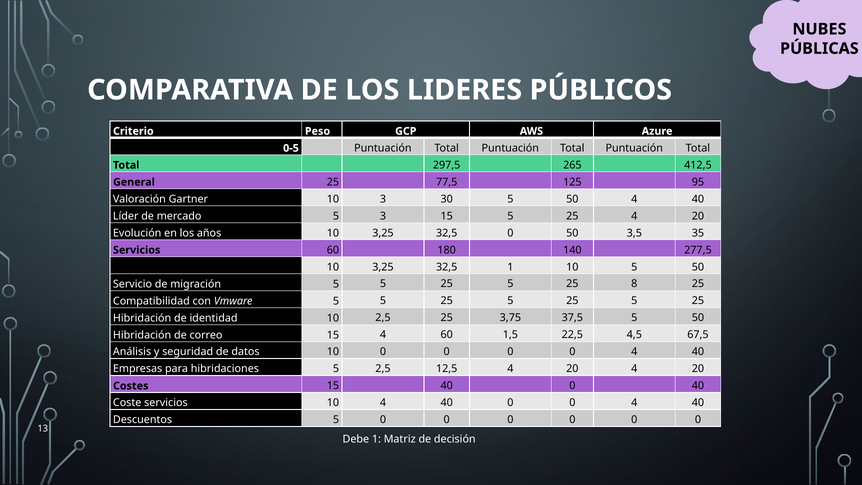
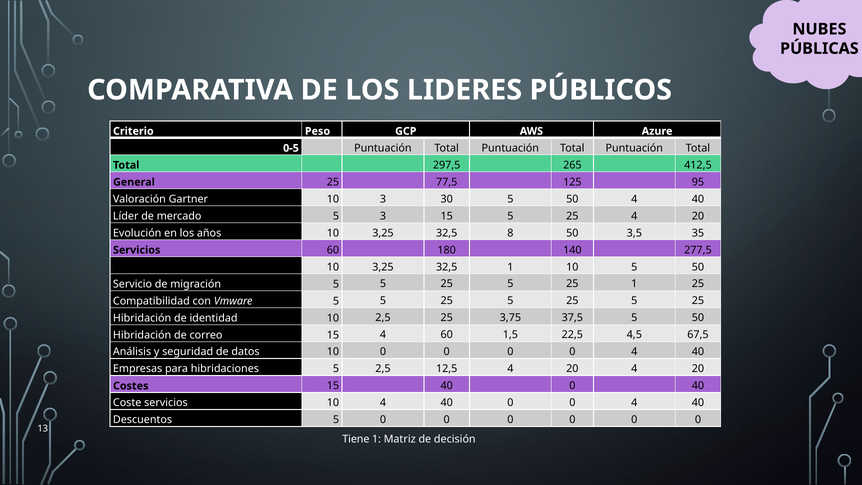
32,5 0: 0 -> 8
25 8: 8 -> 1
Debe: Debe -> Tiene
